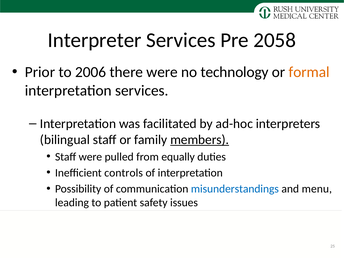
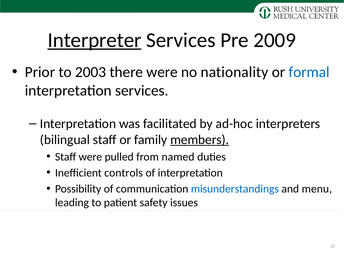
Interpreter underline: none -> present
2058: 2058 -> 2009
2006: 2006 -> 2003
technology: technology -> nationality
formal colour: orange -> blue
equally: equally -> named
